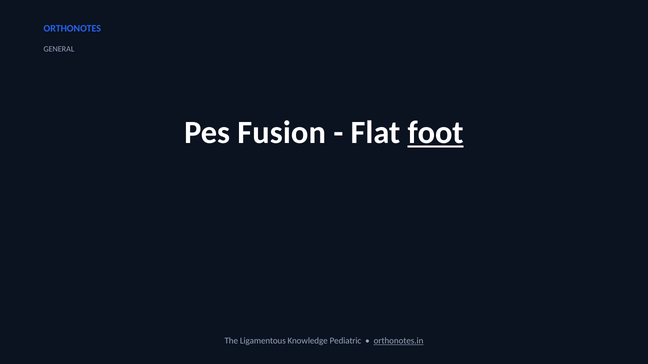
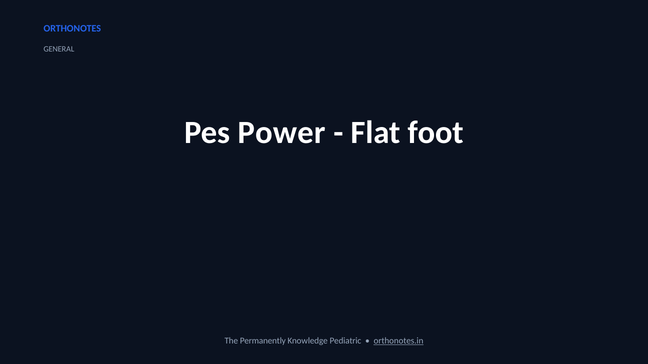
Fusion: Fusion -> Power
foot underline: present -> none
Ligamentous: Ligamentous -> Permanently
